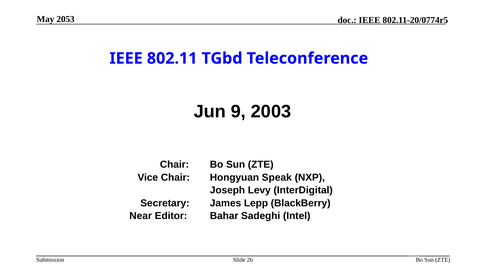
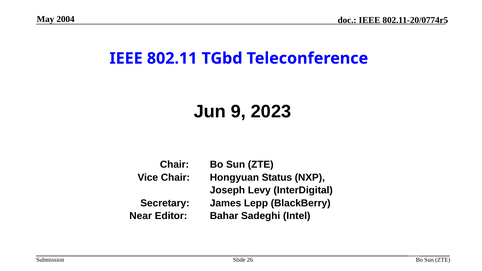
2053: 2053 -> 2004
2003: 2003 -> 2023
Speak: Speak -> Status
